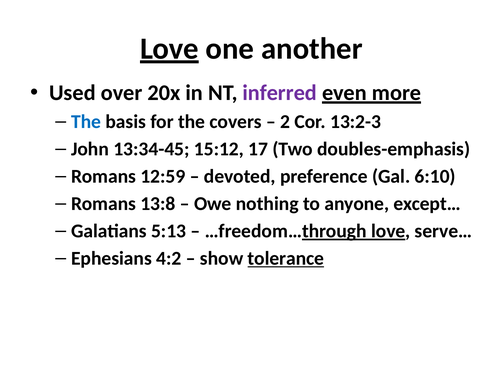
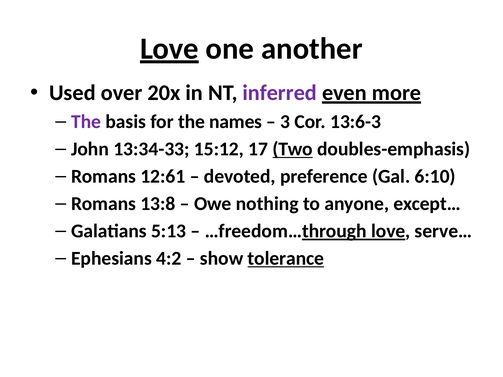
The at (86, 122) colour: blue -> purple
covers: covers -> names
2: 2 -> 3
13:2-3: 13:2-3 -> 13:6-3
13:34-45: 13:34-45 -> 13:34-33
Two underline: none -> present
12:59: 12:59 -> 12:61
